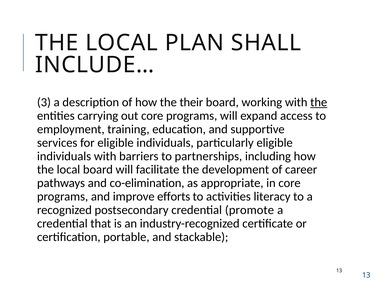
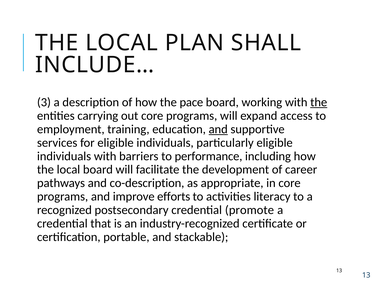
their: their -> pace
and at (218, 129) underline: none -> present
partnerships: partnerships -> performance
co-elimination: co-elimination -> co-description
